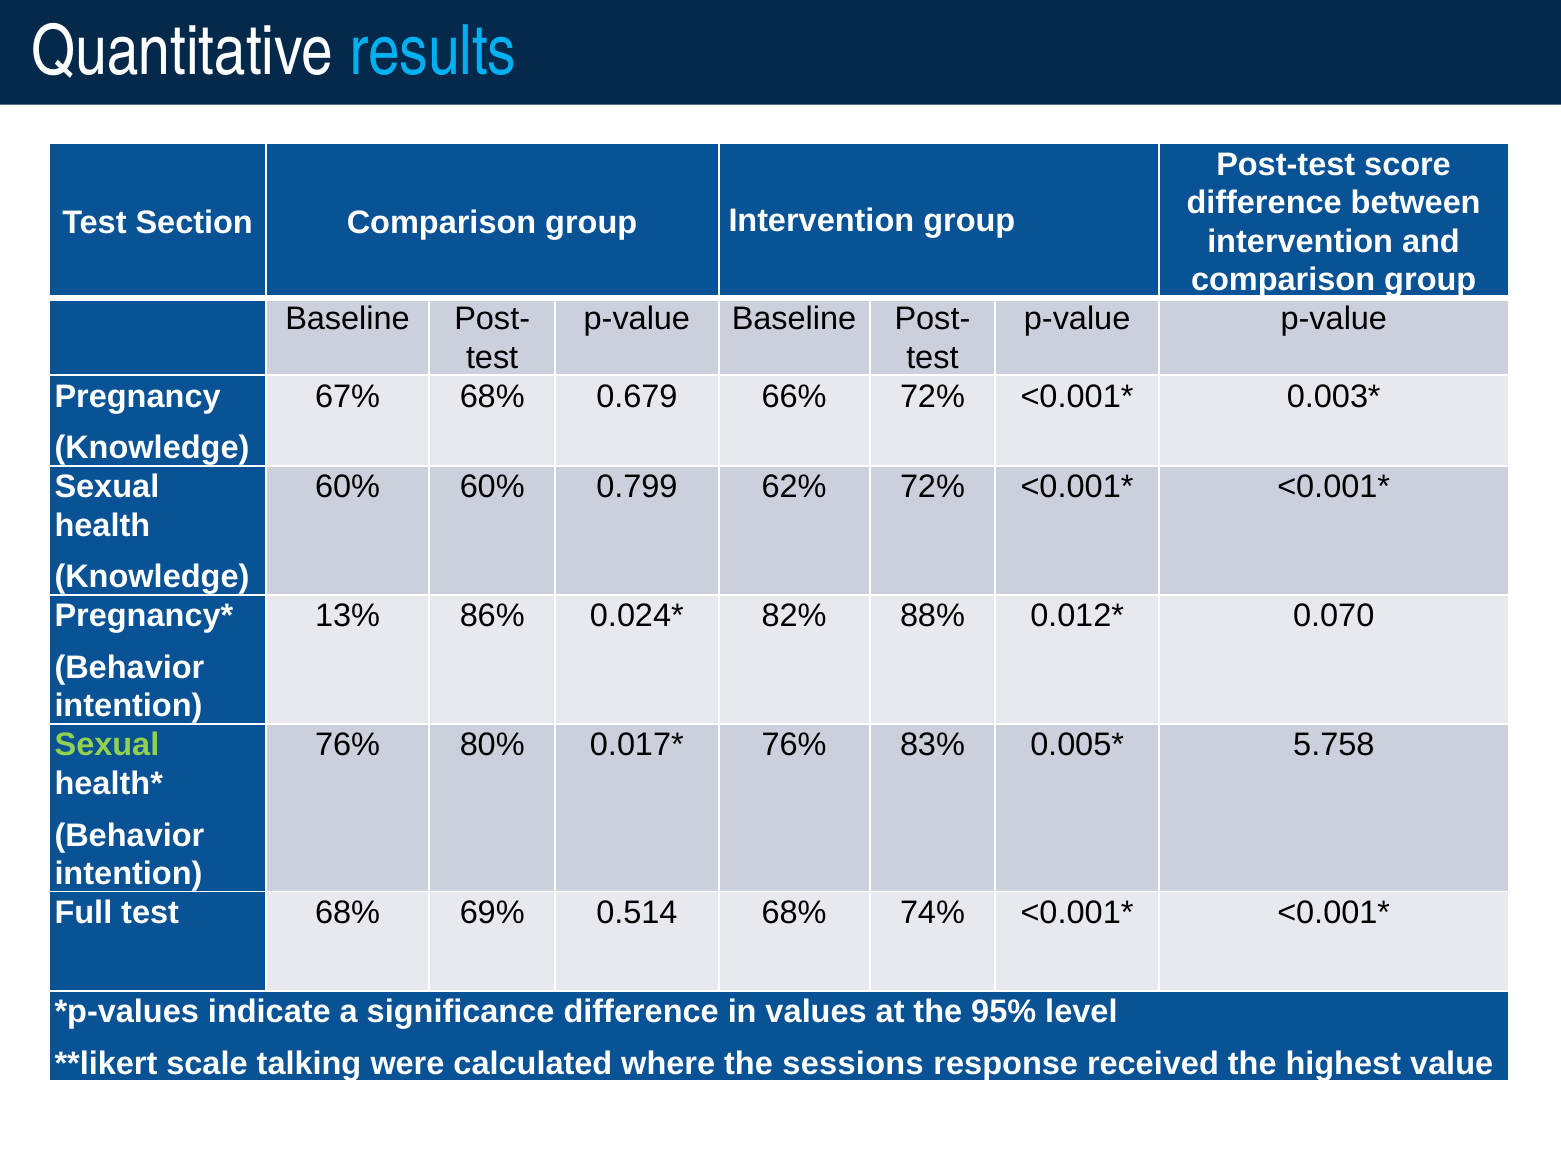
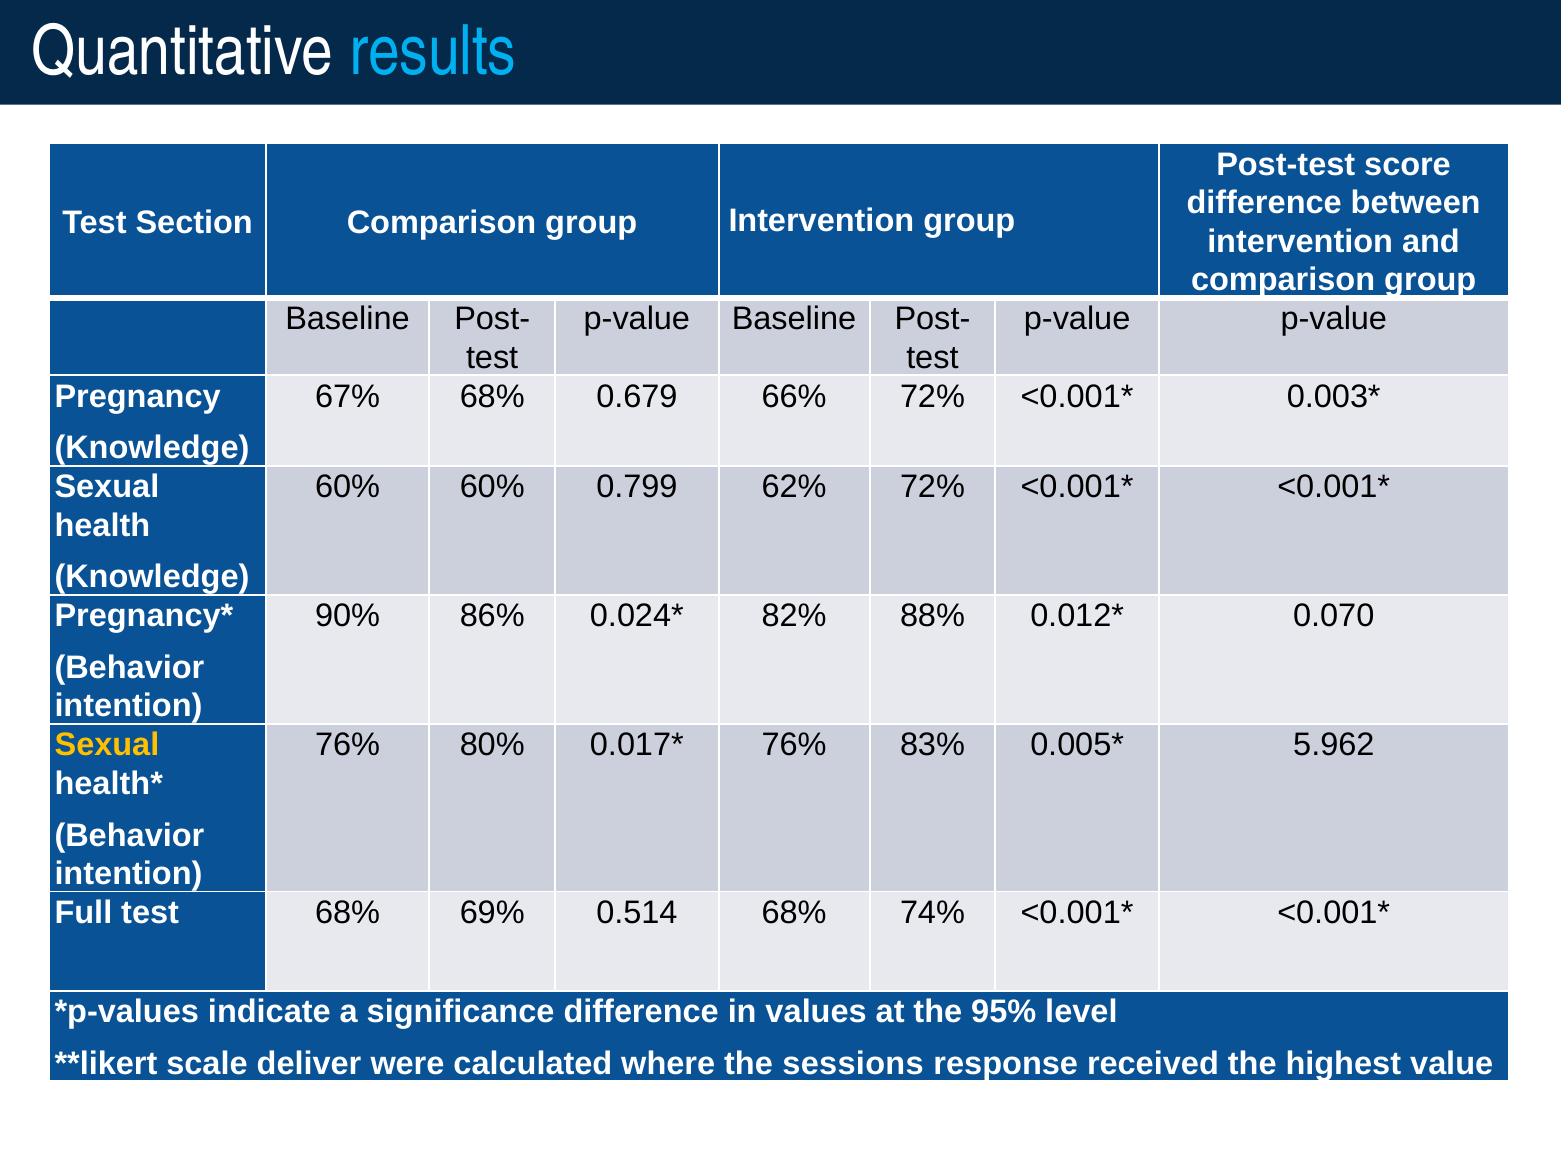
13%: 13% -> 90%
Sexual at (107, 745) colour: light green -> yellow
5.758: 5.758 -> 5.962
talking: talking -> deliver
